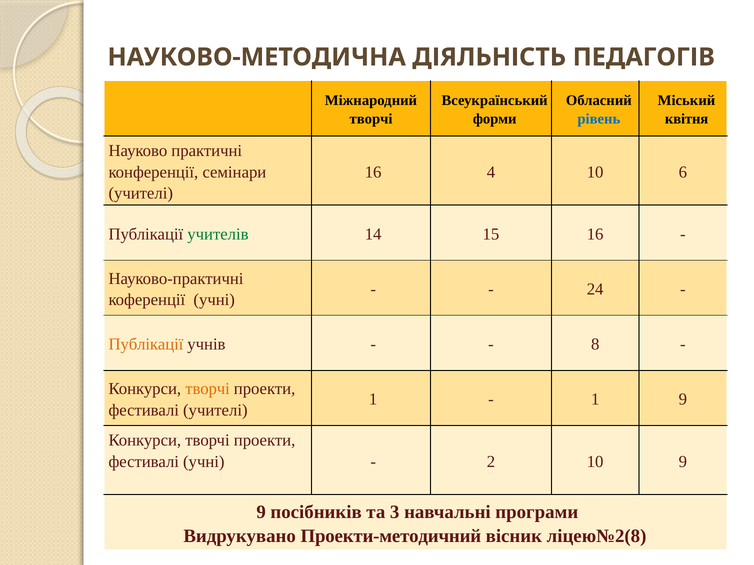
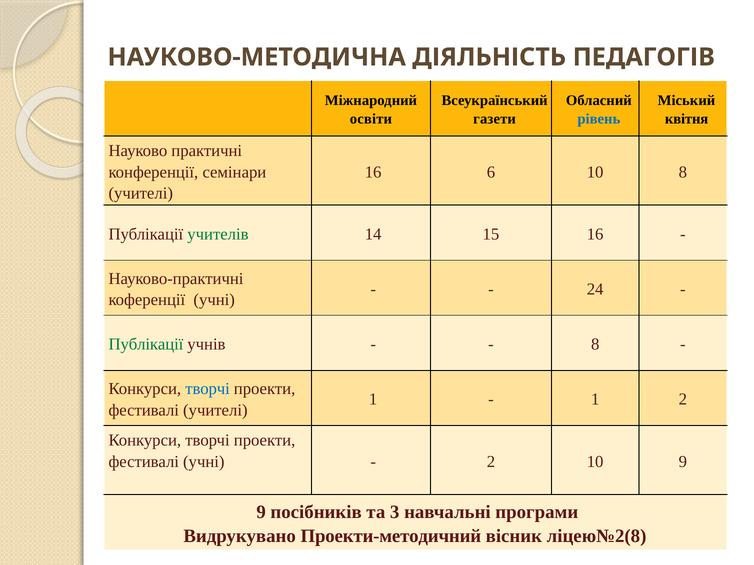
творчі at (371, 119): творчі -> освіти
форми: форми -> газети
4: 4 -> 6
10 6: 6 -> 8
Публікації at (146, 345) colour: orange -> green
творчі at (208, 389) colour: orange -> blue
1 9: 9 -> 2
